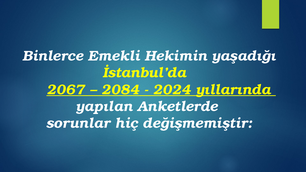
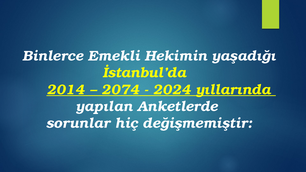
2067: 2067 -> 2014
2084: 2084 -> 2074
